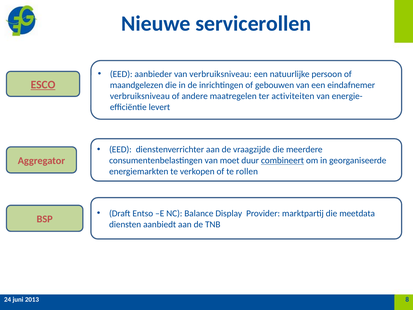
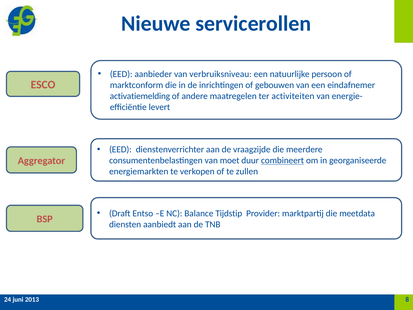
ESCO underline: present -> none
maandgelezen: maandgelezen -> marktconform
verbruiksniveau at (140, 96): verbruiksniveau -> activatiemelding
rollen: rollen -> zullen
Display: Display -> Tijdstip
